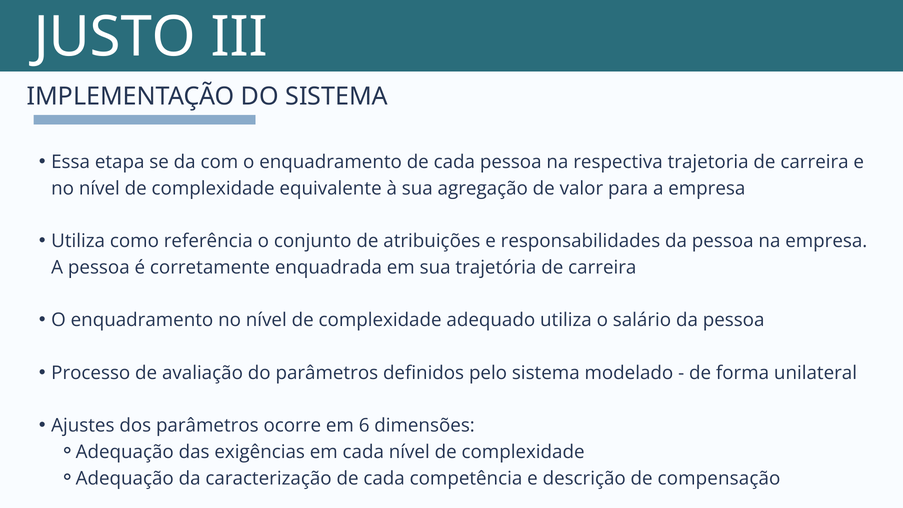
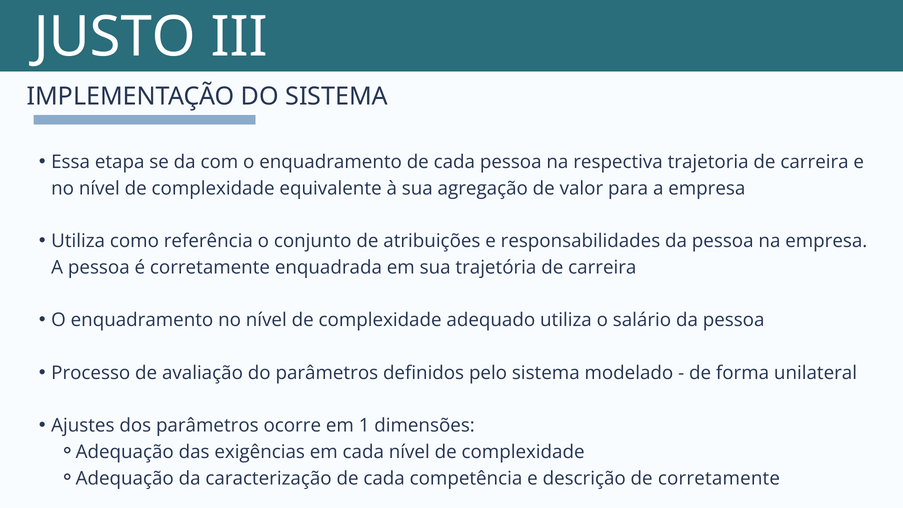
6: 6 -> 1
de compensação: compensação -> corretamente
